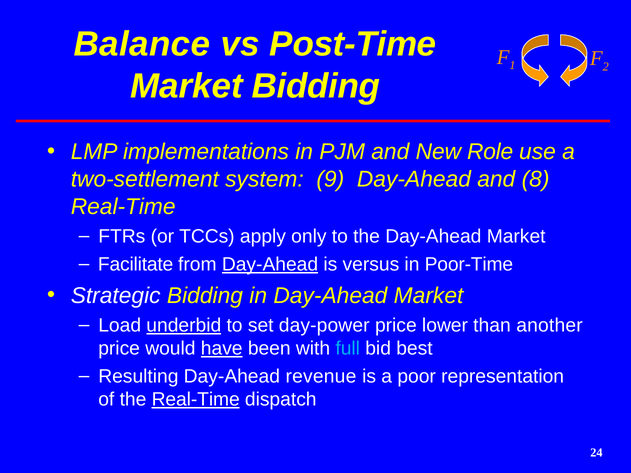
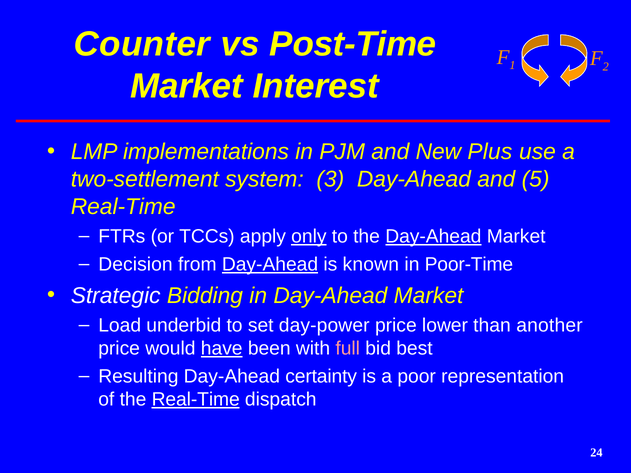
Balance: Balance -> Counter
Market Bidding: Bidding -> Interest
Role: Role -> Plus
9: 9 -> 3
8: 8 -> 5
only underline: none -> present
Day-Ahead at (433, 237) underline: none -> present
Facilitate: Facilitate -> Decision
versus: versus -> known
underbid underline: present -> none
full colour: light blue -> pink
revenue: revenue -> certainty
